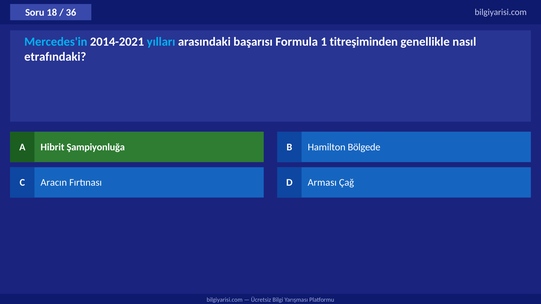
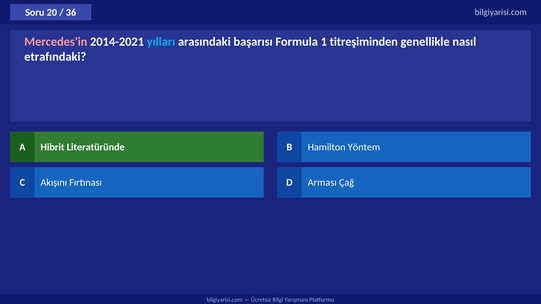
18: 18 -> 20
Mercedes'in colour: light blue -> pink
Şampiyonluğa: Şampiyonluğa -> Literatüründe
Bölgede: Bölgede -> Yöntem
Aracın: Aracın -> Akışını
